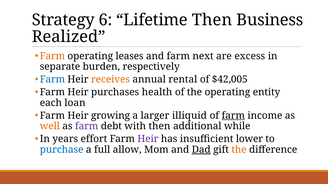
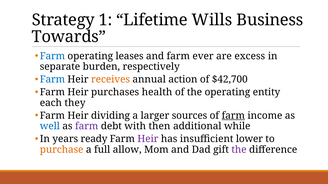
6: 6 -> 1
Lifetime Then: Then -> Wills
Realized: Realized -> Towards
Farm at (52, 56) colour: orange -> blue
next: next -> ever
rental: rental -> action
$42,005: $42,005 -> $42,700
loan: loan -> they
growing: growing -> dividing
illiquid: illiquid -> sources
well colour: orange -> blue
effort: effort -> ready
purchase colour: blue -> orange
Dad underline: present -> none
the at (239, 150) colour: orange -> purple
